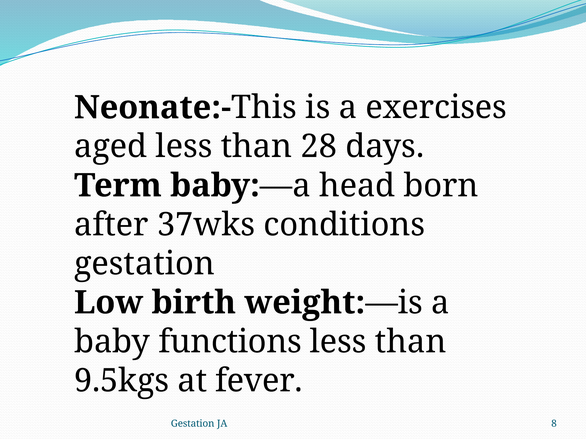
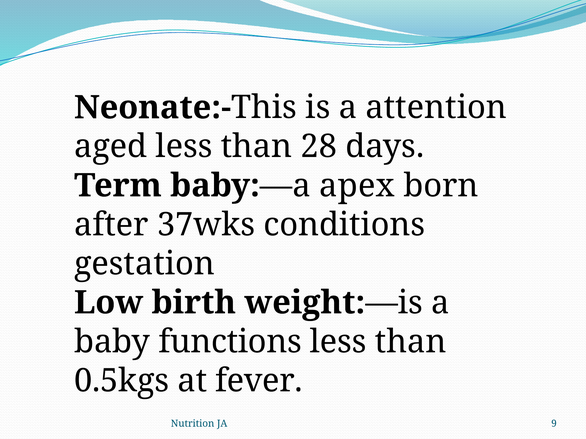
exercises: exercises -> attention
head: head -> apex
9.5kgs: 9.5kgs -> 0.5kgs
Gestation at (193, 424): Gestation -> Nutrition
8: 8 -> 9
